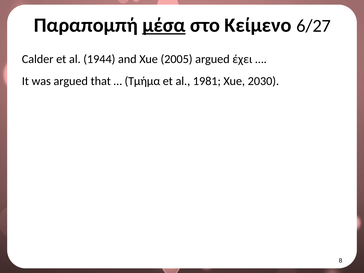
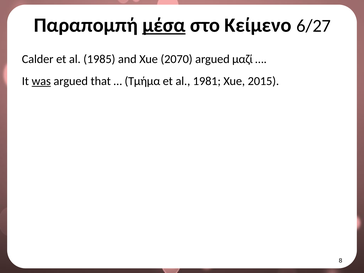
1944: 1944 -> 1985
2005: 2005 -> 2070
έχει: έχει -> μαζί
was underline: none -> present
2030: 2030 -> 2015
